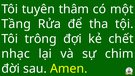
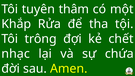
Tầng: Tầng -> Khắp
chim: chim -> chứa
